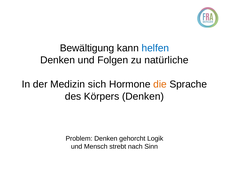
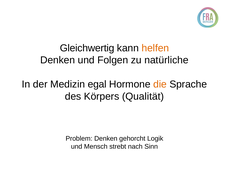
Bewältigung: Bewältigung -> Gleichwertig
helfen colour: blue -> orange
sich: sich -> egal
Körpers Denken: Denken -> Qualität
